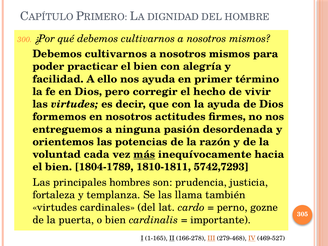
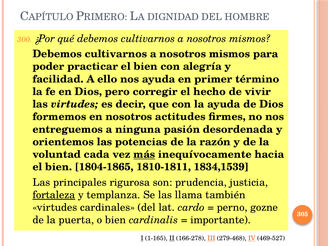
1804-1789: 1804-1789 -> 1804-1865
5742,7293: 5742,7293 -> 1834,1539
hombres: hombres -> rigurosa
fortaleza underline: none -> present
